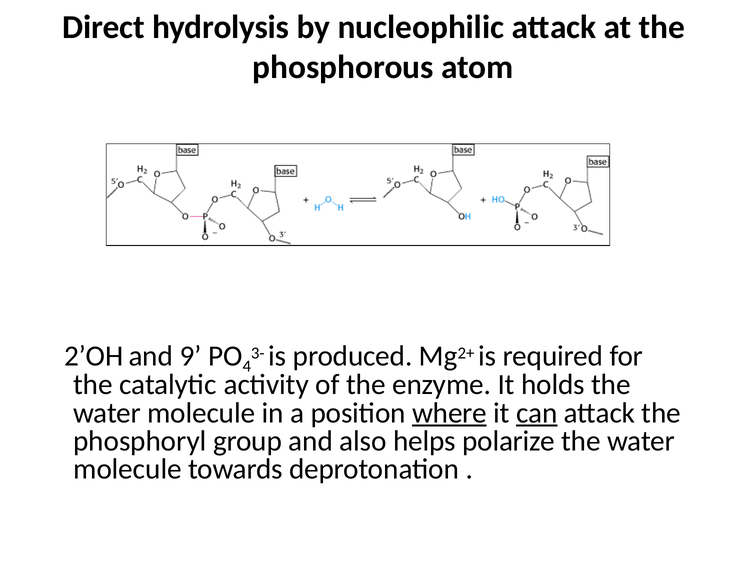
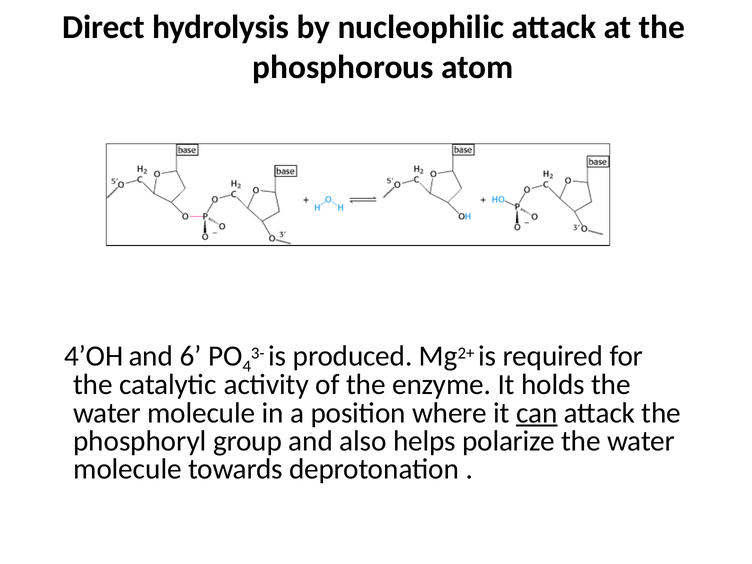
2’OH: 2’OH -> 4’OH
9: 9 -> 6
where underline: present -> none
